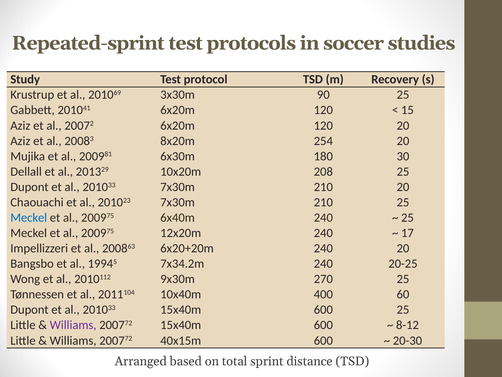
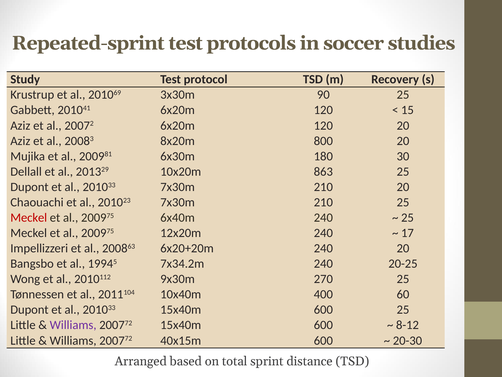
254: 254 -> 800
208: 208 -> 863
Meckel at (29, 217) colour: blue -> red
